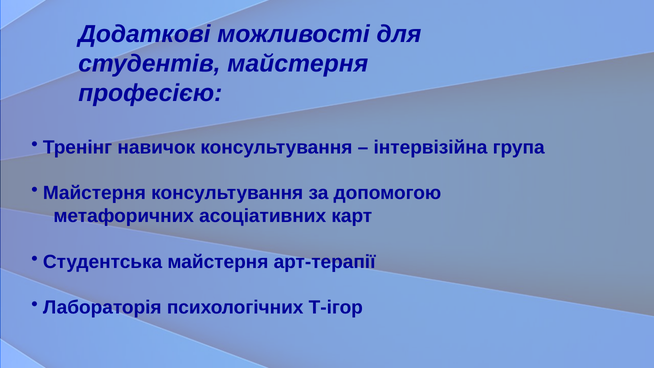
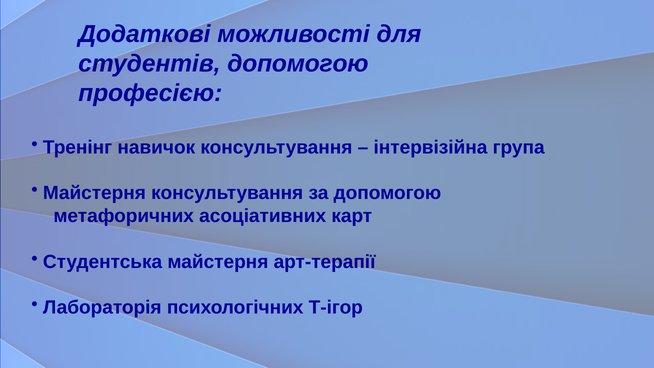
студентів майстерня: майстерня -> допомогою
